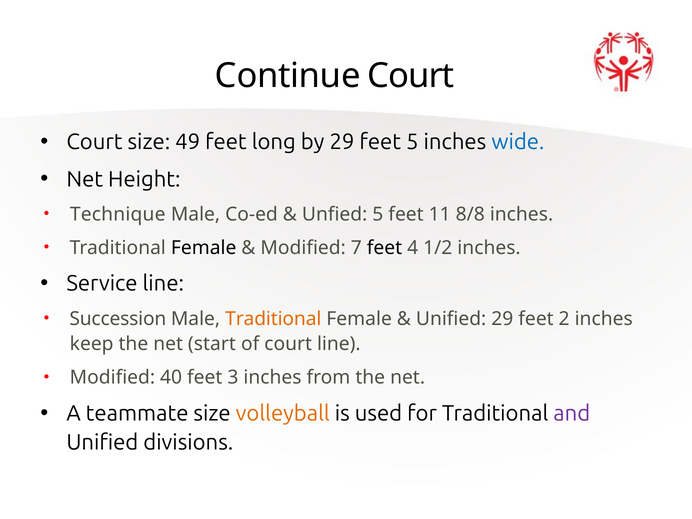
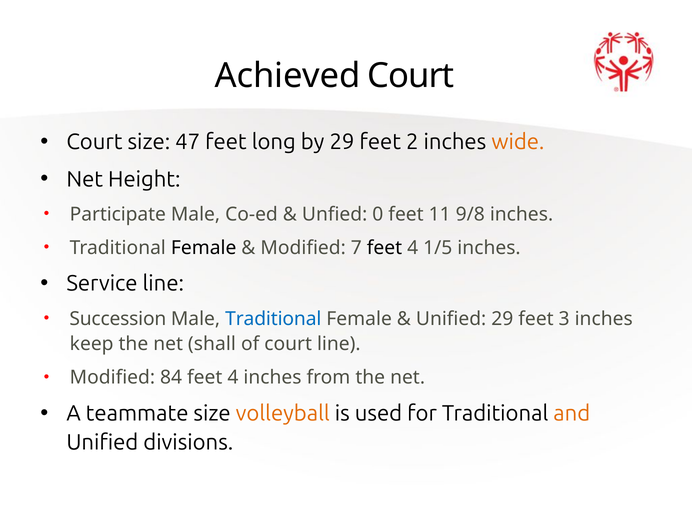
Continue: Continue -> Achieved
49: 49 -> 47
feet 5: 5 -> 2
wide colour: blue -> orange
Technique: Technique -> Participate
Unfied 5: 5 -> 0
8/8: 8/8 -> 9/8
1/2: 1/2 -> 1/5
Traditional at (273, 319) colour: orange -> blue
2: 2 -> 3
start: start -> shall
40: 40 -> 84
3 at (233, 378): 3 -> 4
and colour: purple -> orange
